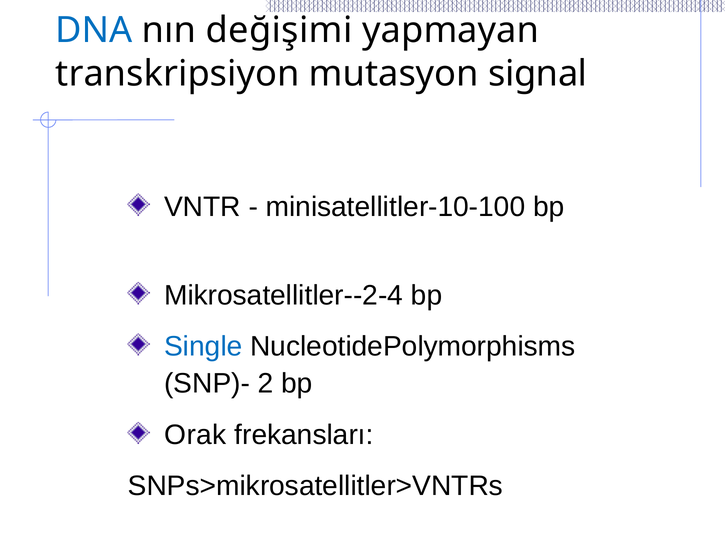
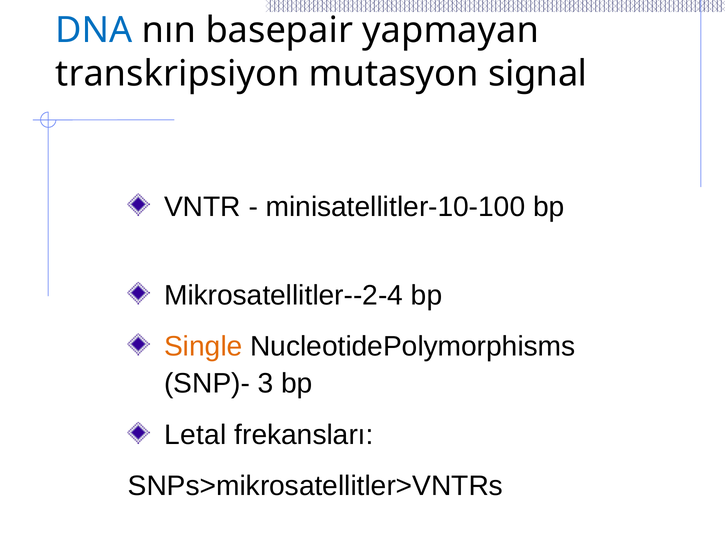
değişimi: değişimi -> basepair
Single colour: blue -> orange
2: 2 -> 3
Orak: Orak -> Letal
